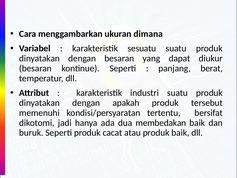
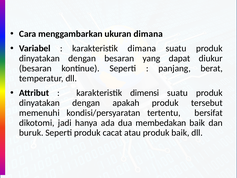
karakteristik sesuatu: sesuatu -> dimana
industri: industri -> dimensi
